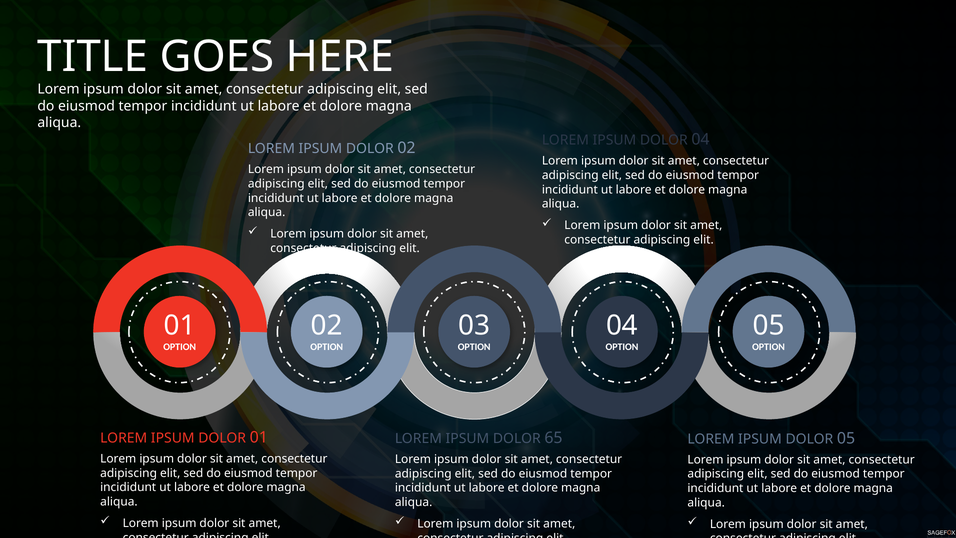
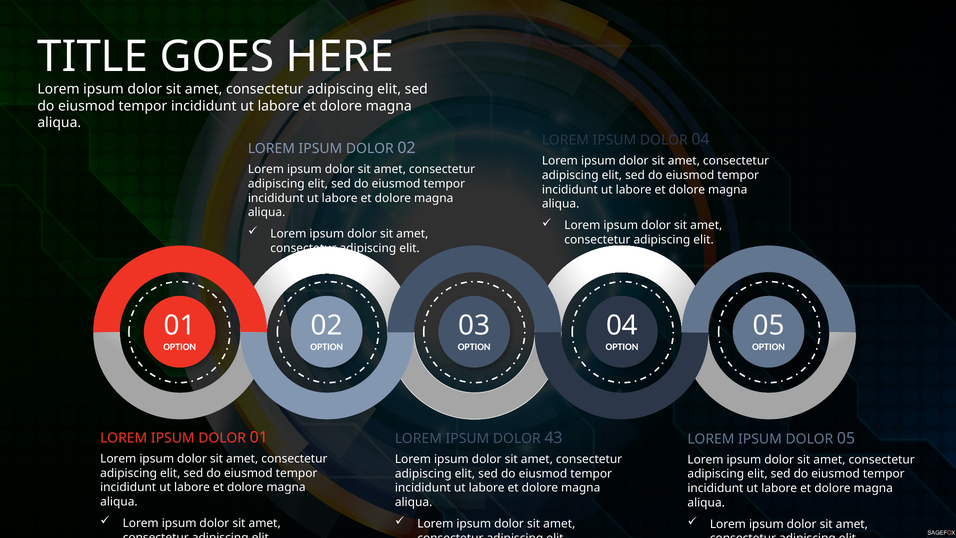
65: 65 -> 43
